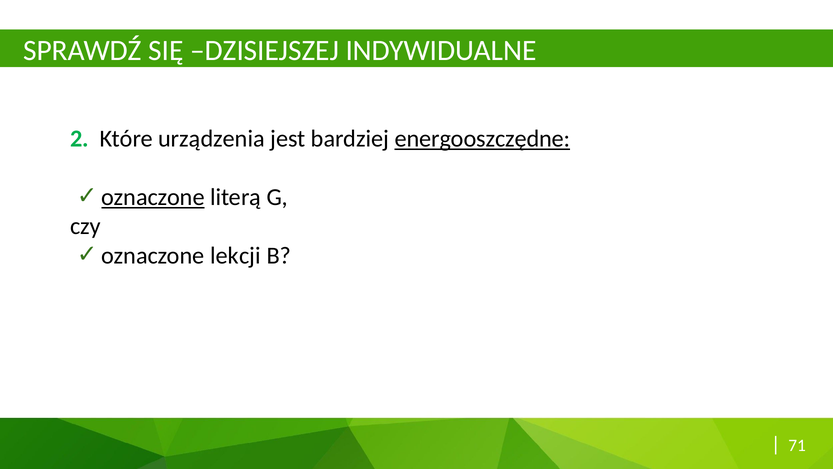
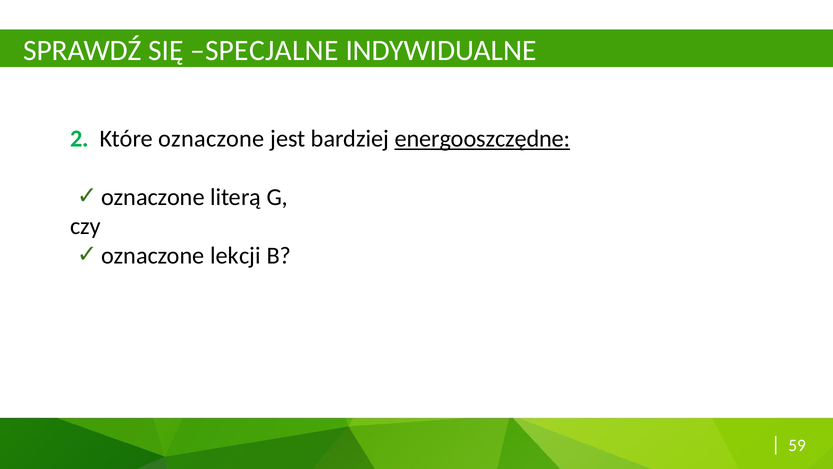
DZISIEJSZEJ: DZISIEJSZEJ -> SPECJALNE
Które urządzenia: urządzenia -> oznaczone
oznaczone at (153, 197) underline: present -> none
71: 71 -> 59
